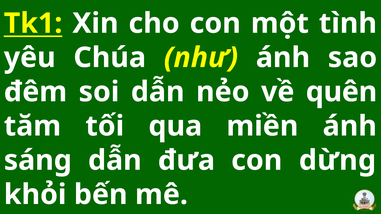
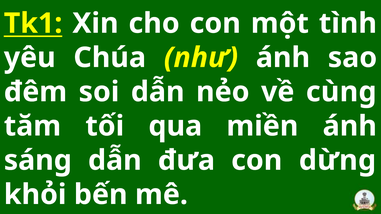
quên: quên -> cùng
